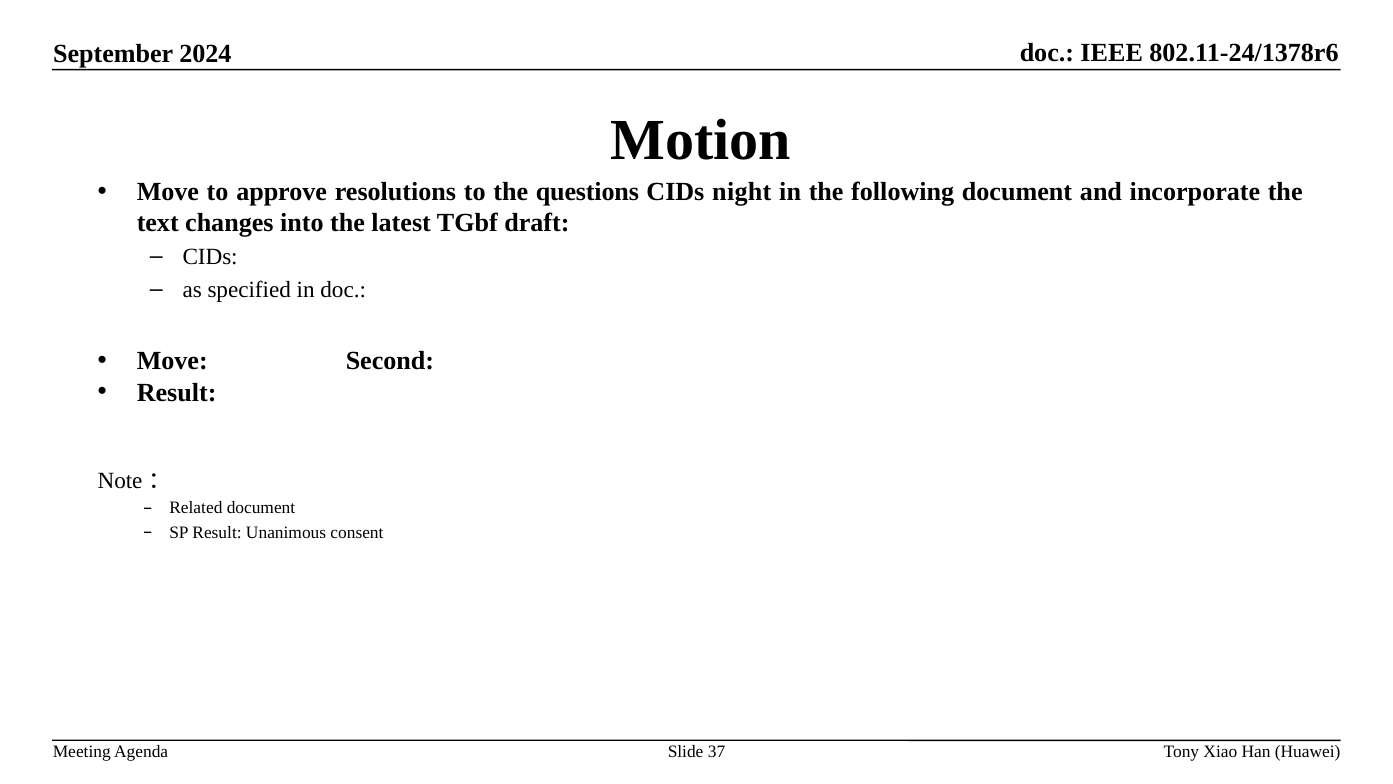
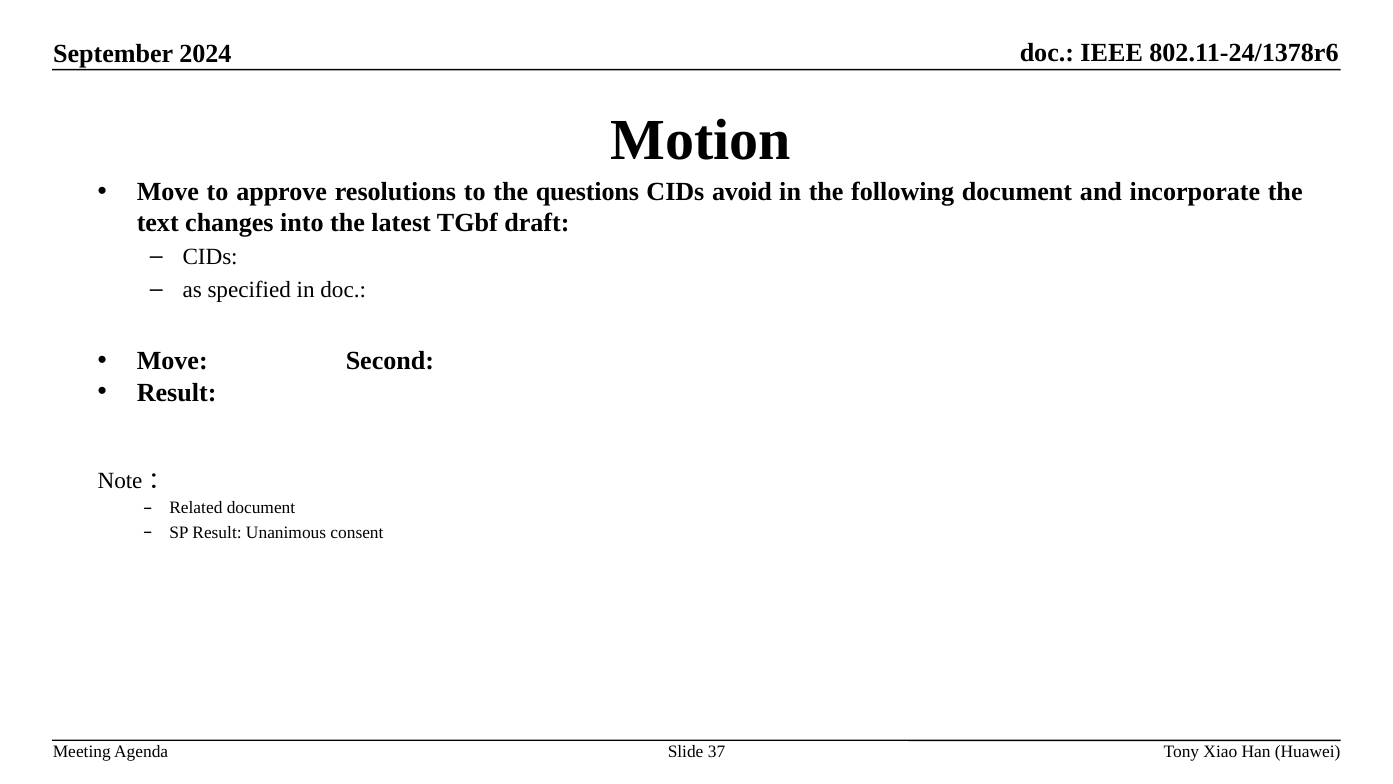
night: night -> avoid
